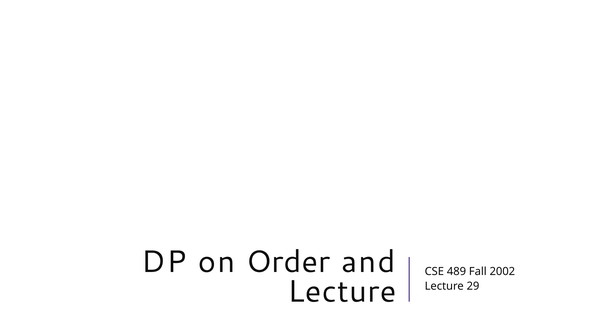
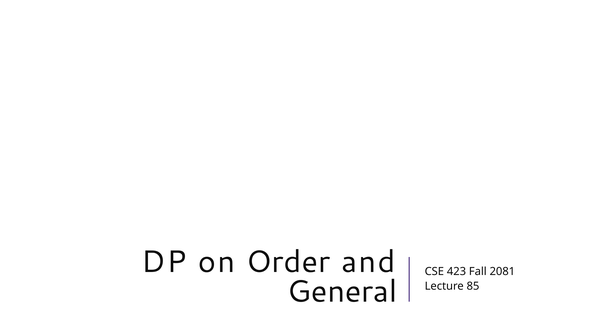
489: 489 -> 423
2002: 2002 -> 2081
Lecture at (342, 291): Lecture -> General
29: 29 -> 85
